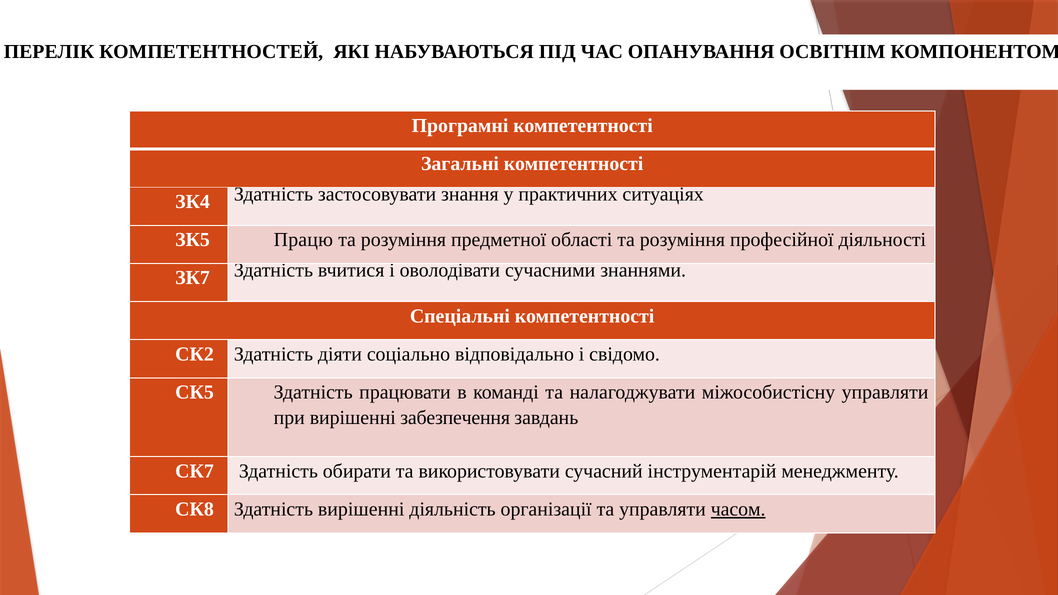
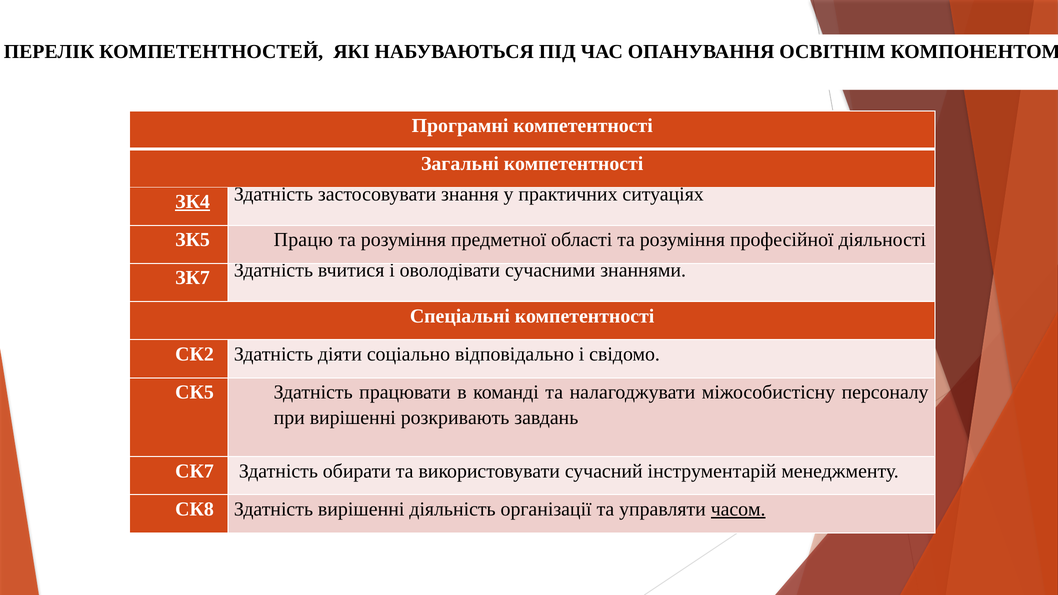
ЗК4 underline: none -> present
міжособистісну управляти: управляти -> персоналу
забезпечення: забезпечення -> розкривають
